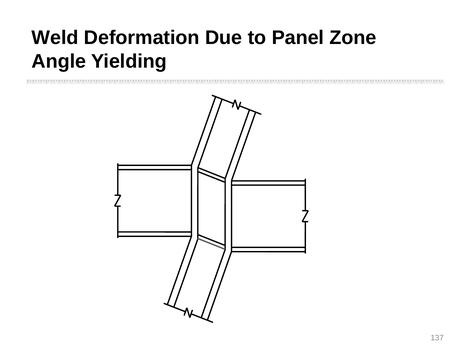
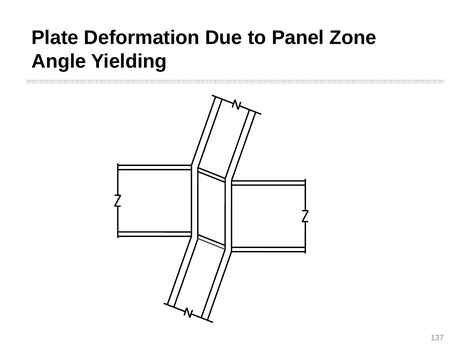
Weld: Weld -> Plate
